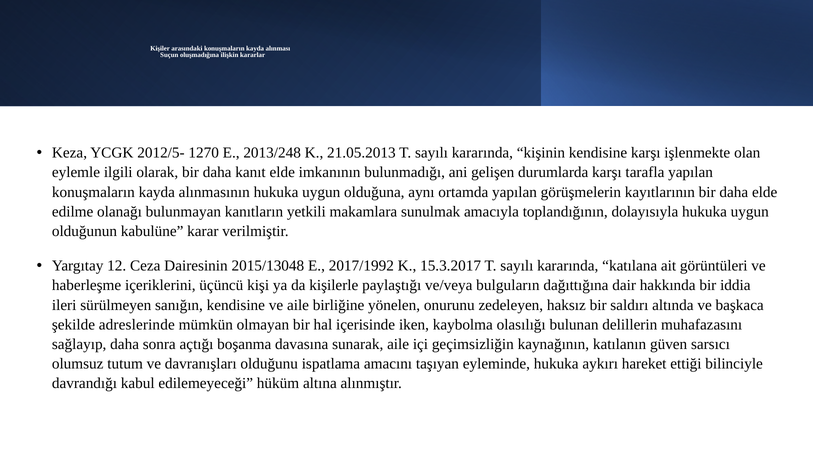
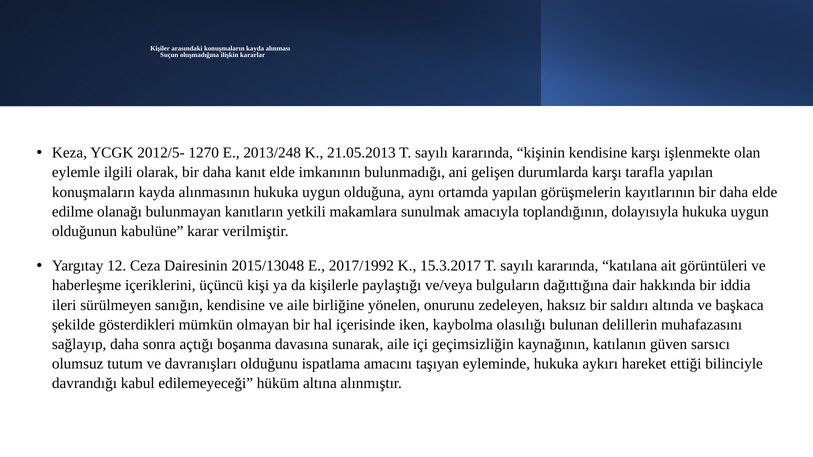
adreslerinde: adreslerinde -> gösterdikleri
